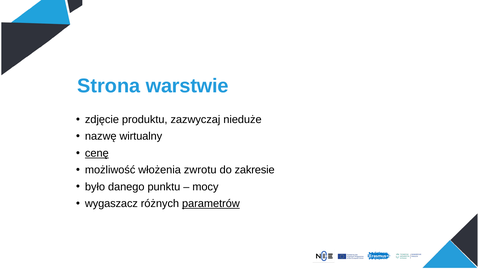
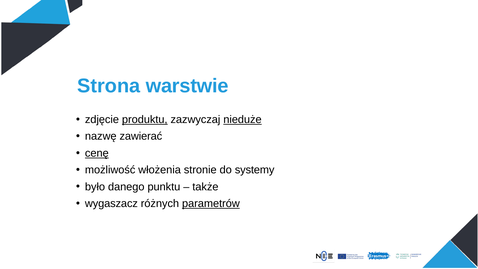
produktu underline: none -> present
nieduże underline: none -> present
wirtualny: wirtualny -> zawierać
zwrotu: zwrotu -> stronie
zakresie: zakresie -> systemy
mocy: mocy -> także
